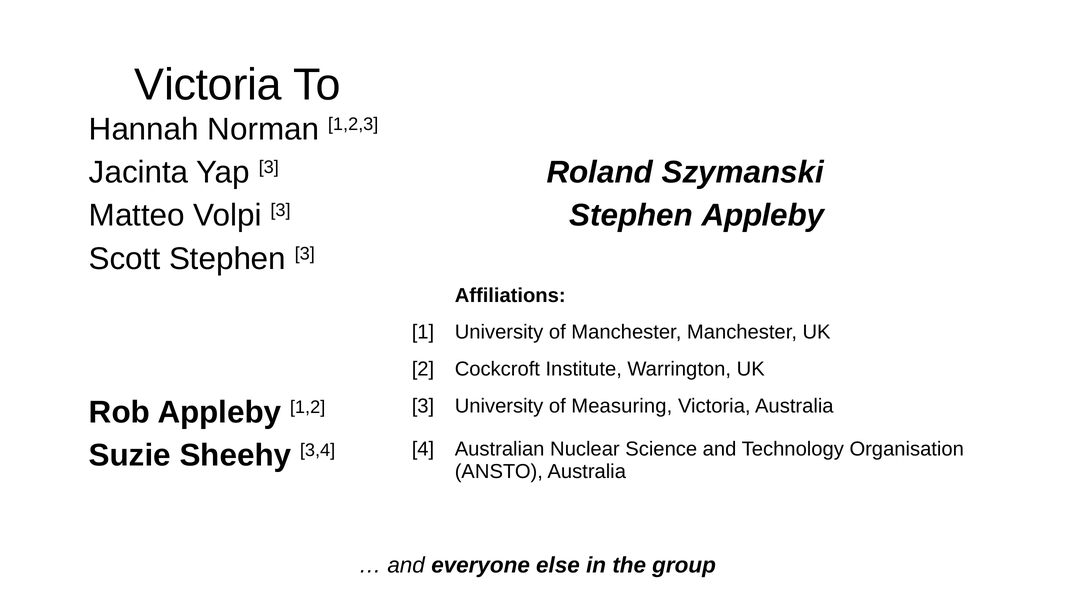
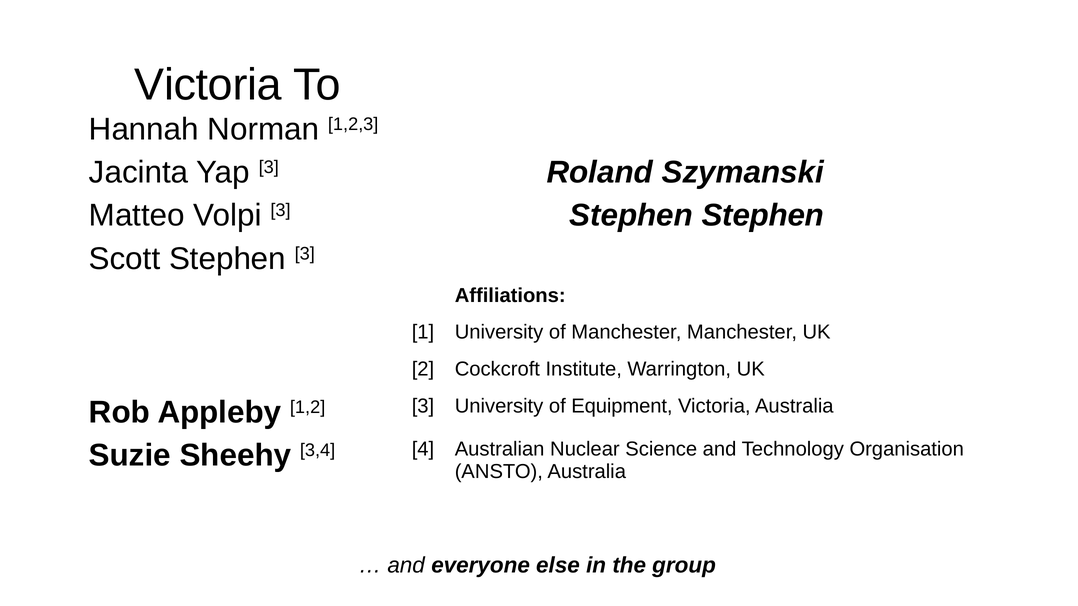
Stephen Appleby: Appleby -> Stephen
Measuring: Measuring -> Equipment
